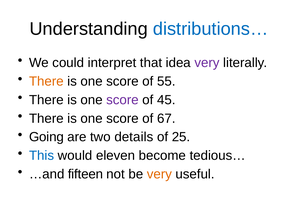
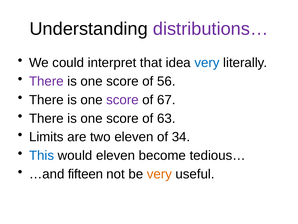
distributions… colour: blue -> purple
very at (207, 63) colour: purple -> blue
There at (46, 81) colour: orange -> purple
55: 55 -> 56
45: 45 -> 67
67: 67 -> 63
Going: Going -> Limits
two details: details -> eleven
25: 25 -> 34
